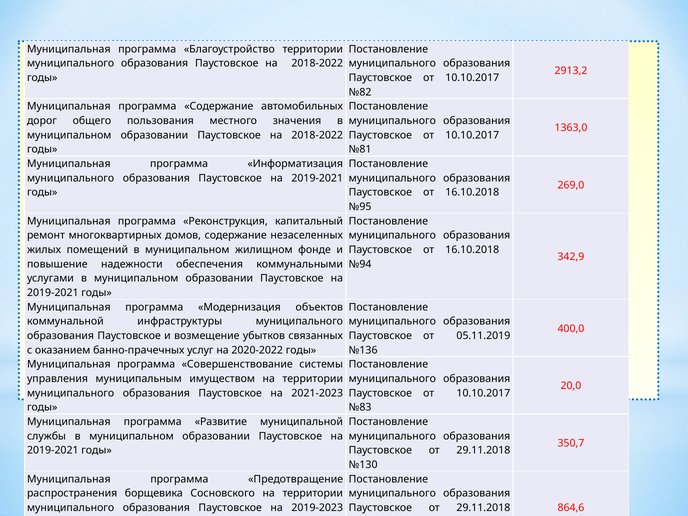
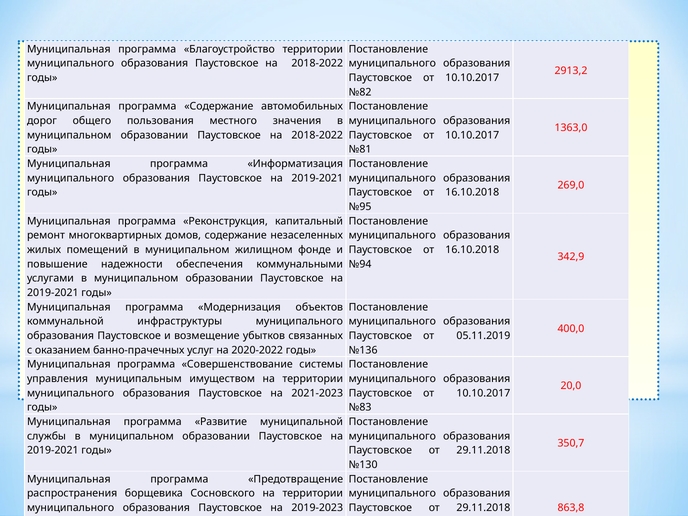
864,6: 864,6 -> 863,8
